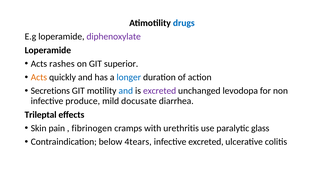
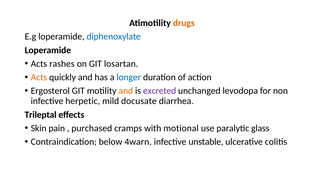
drugs colour: blue -> orange
diphenoxylate colour: purple -> blue
superior: superior -> losartan
Secretions: Secretions -> Ergosterol
and at (126, 91) colour: blue -> orange
produce: produce -> herpetic
fibrinogen: fibrinogen -> purchased
urethritis: urethritis -> motional
4tears: 4tears -> 4warn
infective excreted: excreted -> unstable
